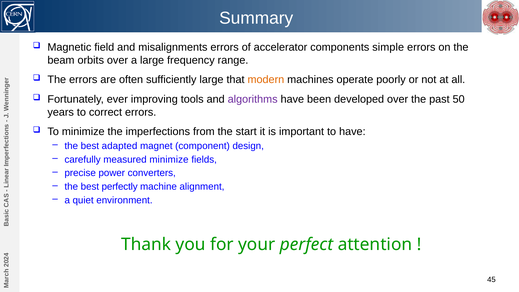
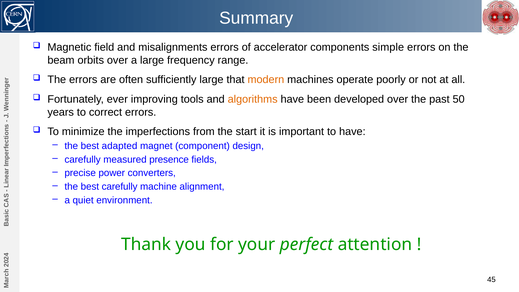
algorithms colour: purple -> orange
measured minimize: minimize -> presence
best perfectly: perfectly -> carefully
